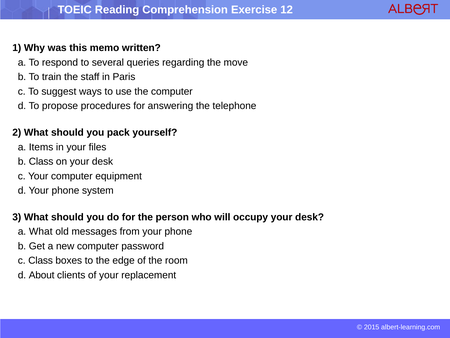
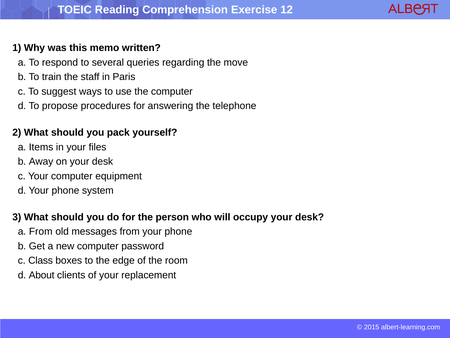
b Class: Class -> Away
a What: What -> From
